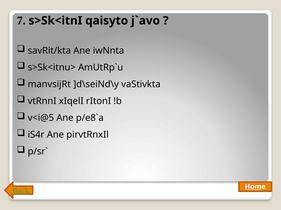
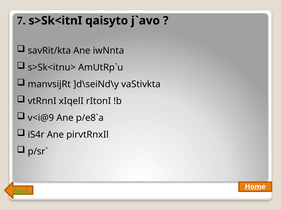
v<i@5: v<i@5 -> v<i@9
